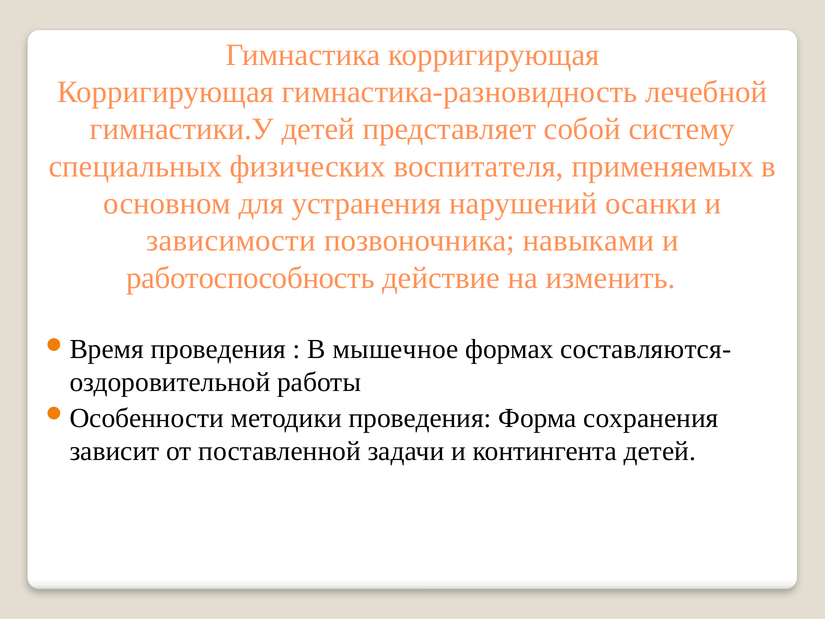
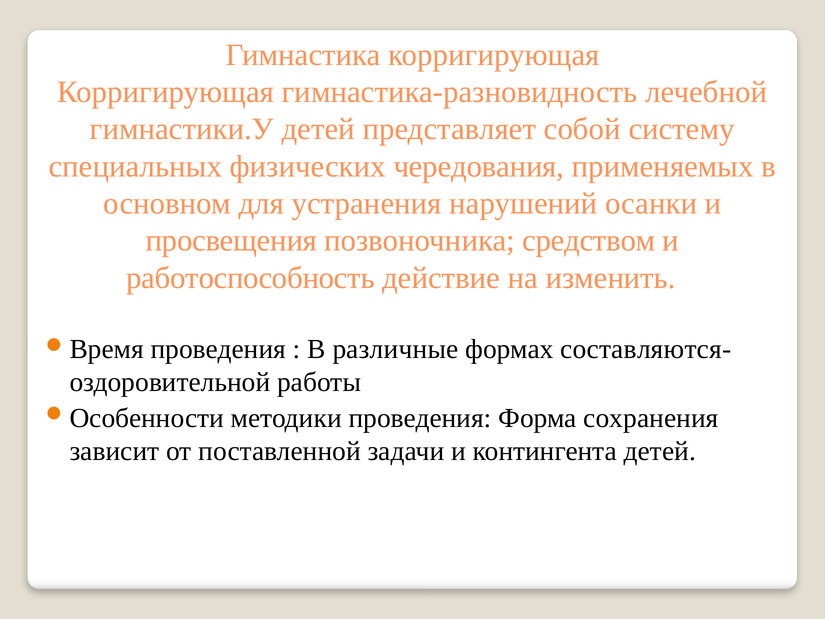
воспитателя: воспитателя -> чередования
зависимости: зависимости -> просвещения
навыками: навыками -> средством
мышечное: мышечное -> различные
